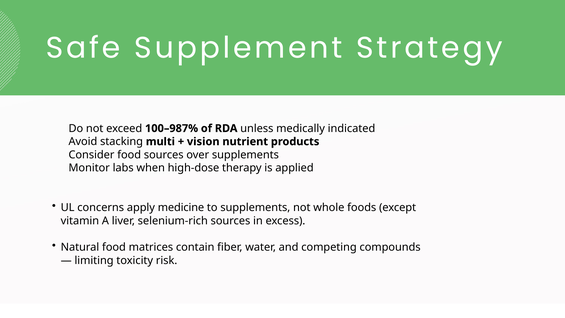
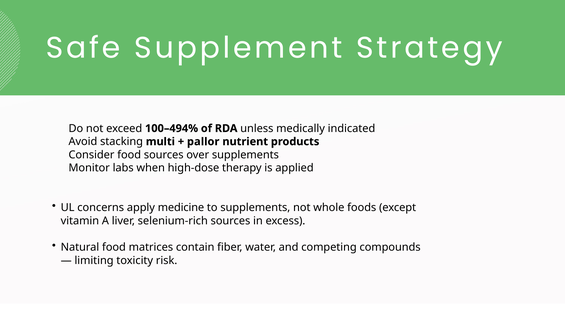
100–987%: 100–987% -> 100–494%
vision: vision -> pallor
